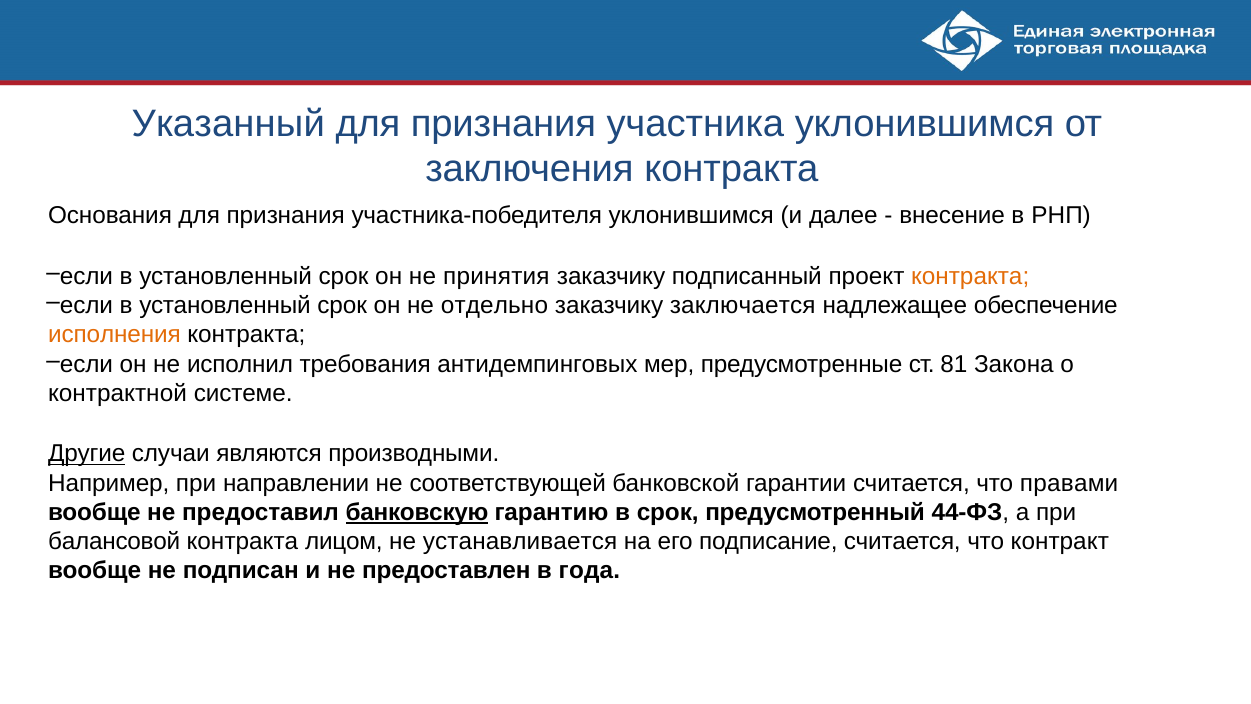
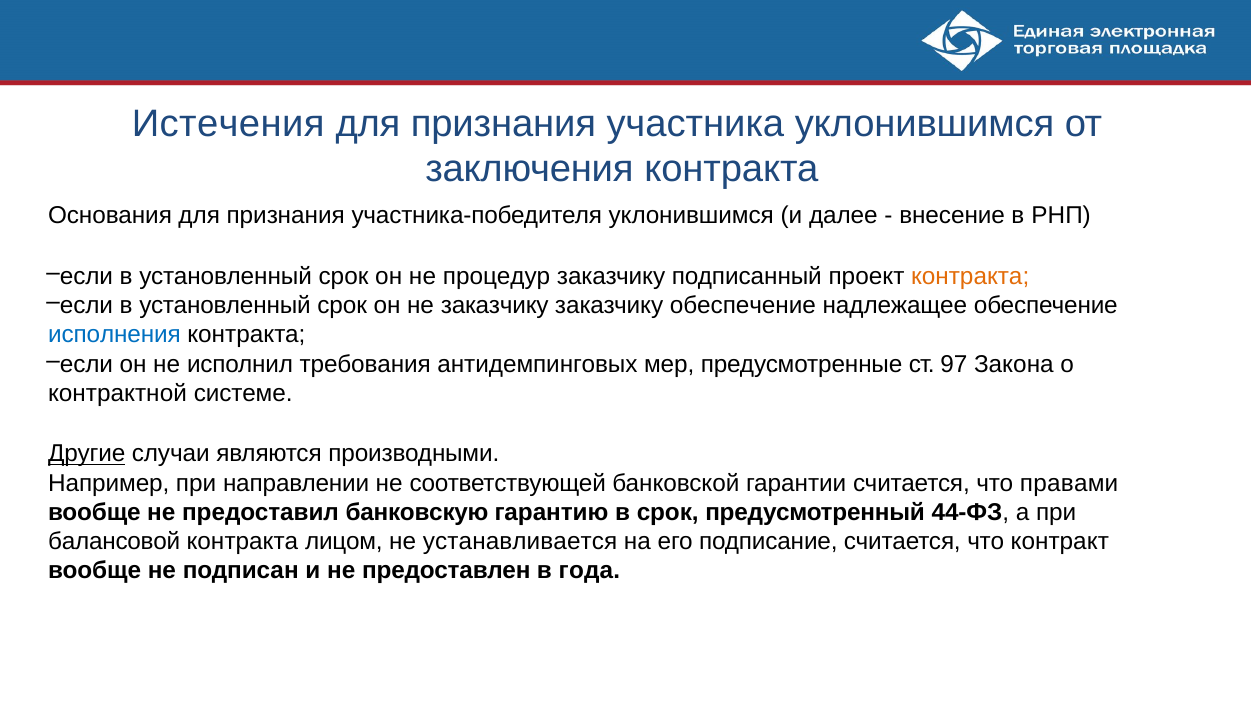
Указанный: Указанный -> Истечения
принятия: принятия -> процедур
не отдельно: отдельно -> заказчику
заказчику заключается: заключается -> обеспечение
исполнения colour: orange -> blue
81: 81 -> 97
банковскую underline: present -> none
